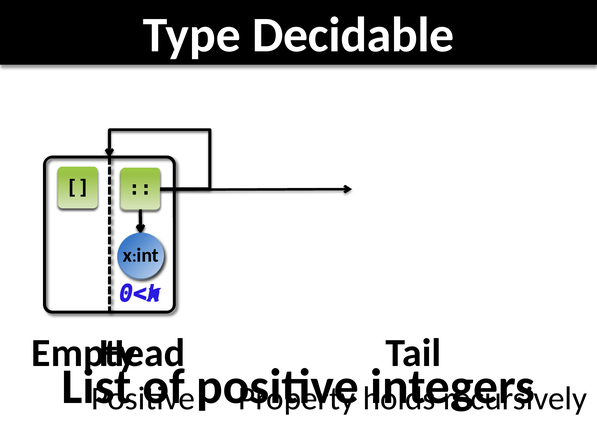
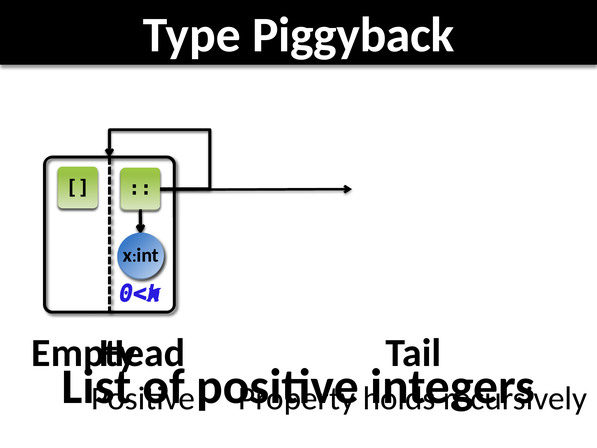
Decidable: Decidable -> Piggyback
